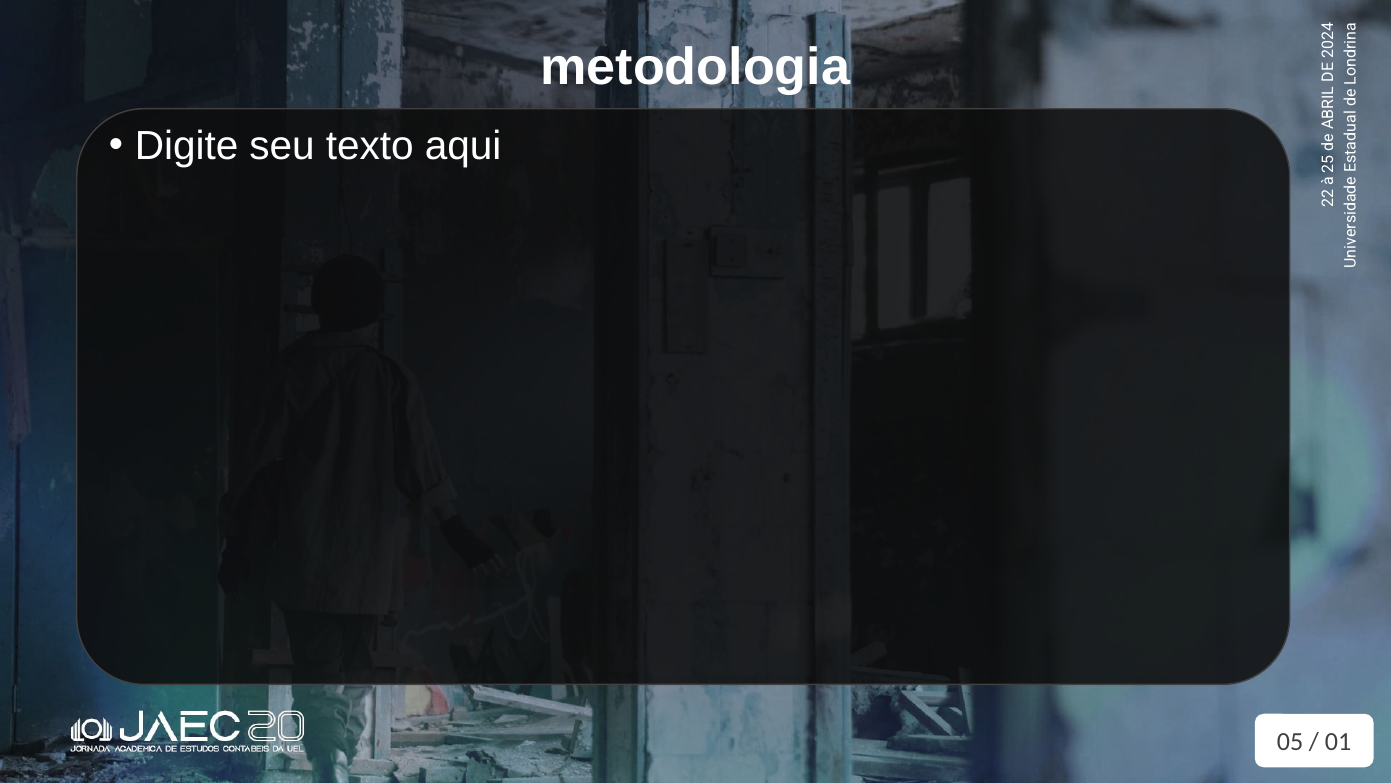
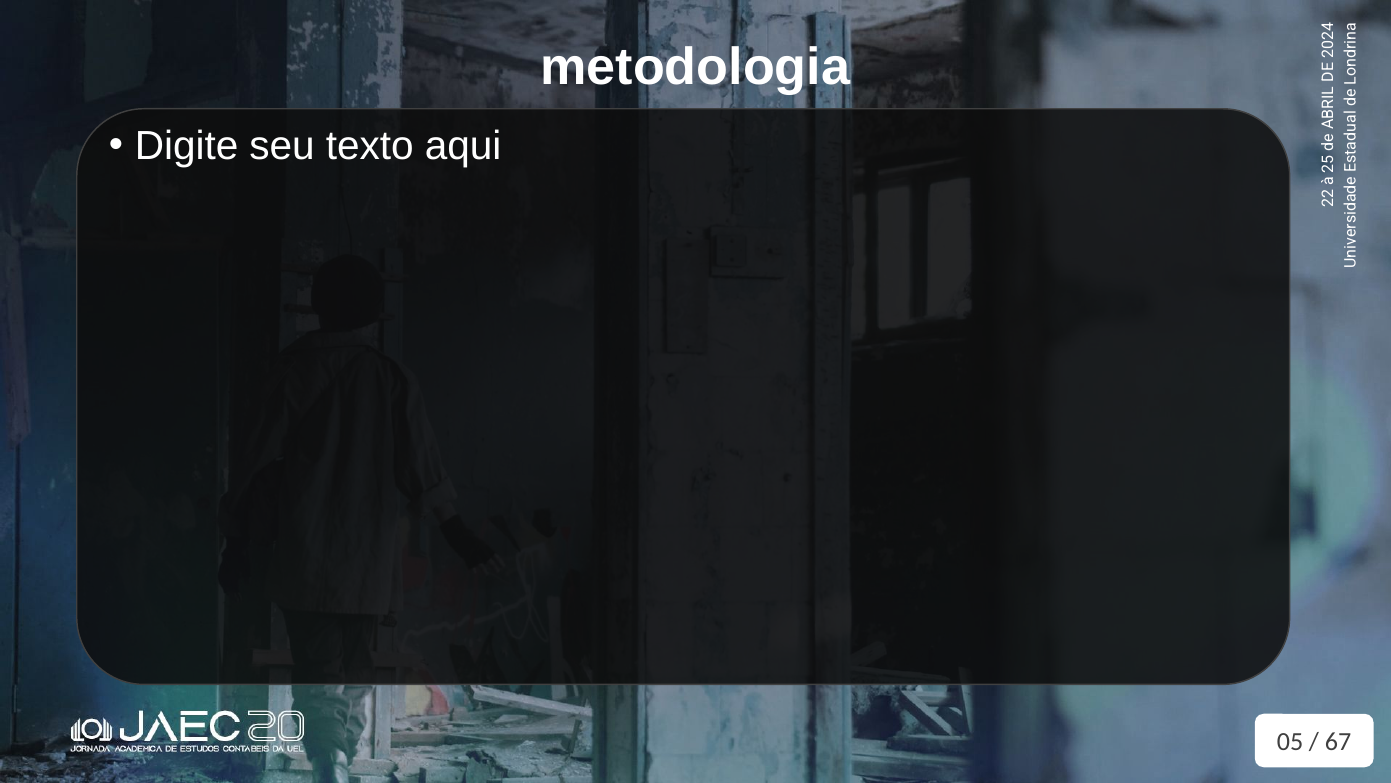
01: 01 -> 67
